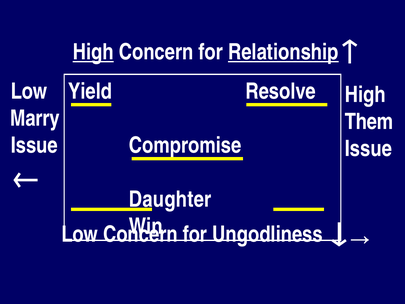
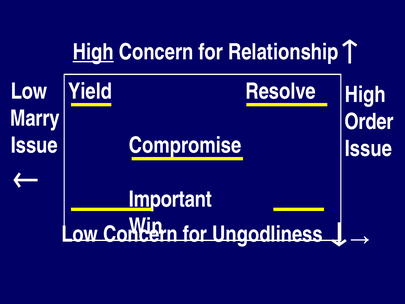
Relationship underline: present -> none
Them: Them -> Order
Daughter: Daughter -> Important
